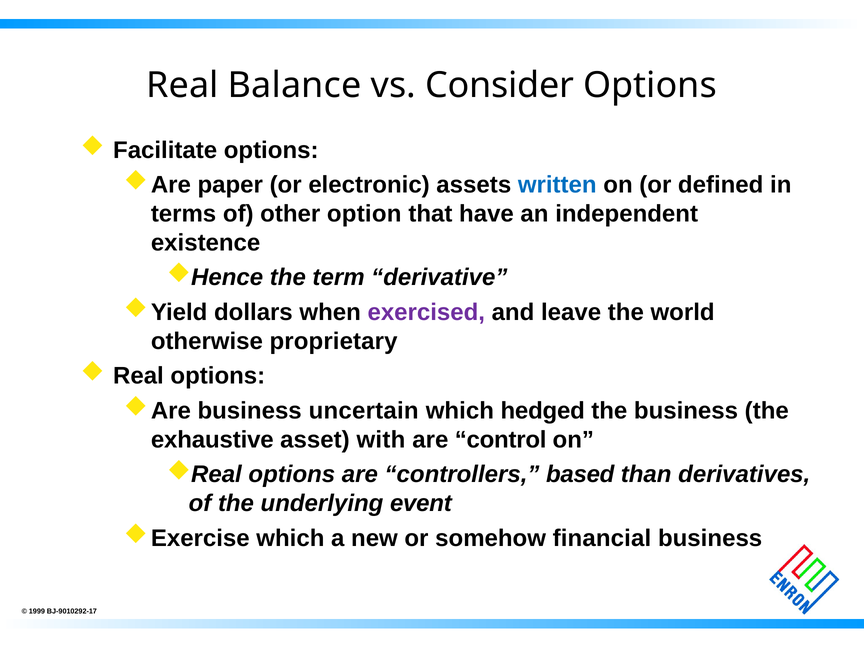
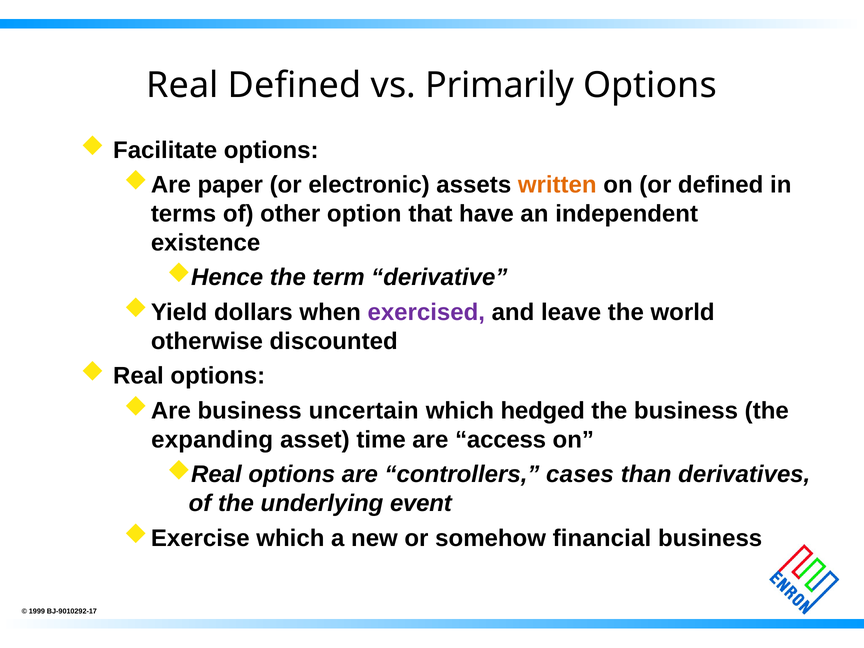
Real Balance: Balance -> Defined
Consider: Consider -> Primarily
written colour: blue -> orange
proprietary: proprietary -> discounted
exhaustive: exhaustive -> expanding
with: with -> time
control: control -> access
based: based -> cases
